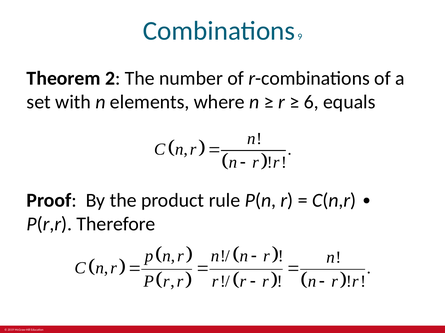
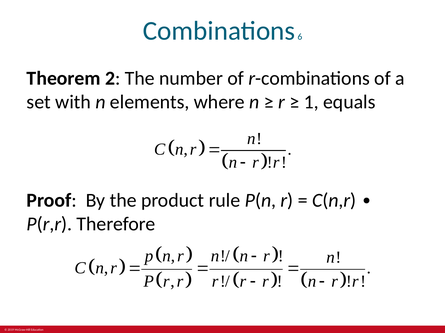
9: 9 -> 6
6: 6 -> 1
